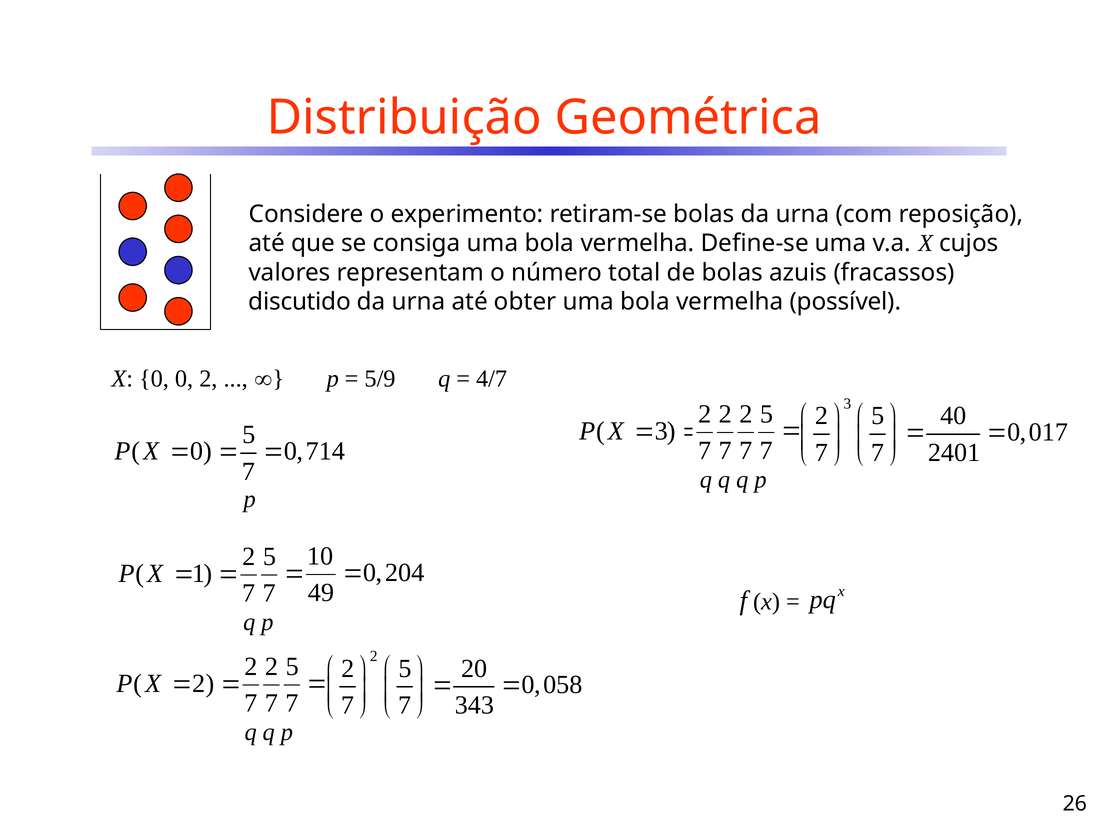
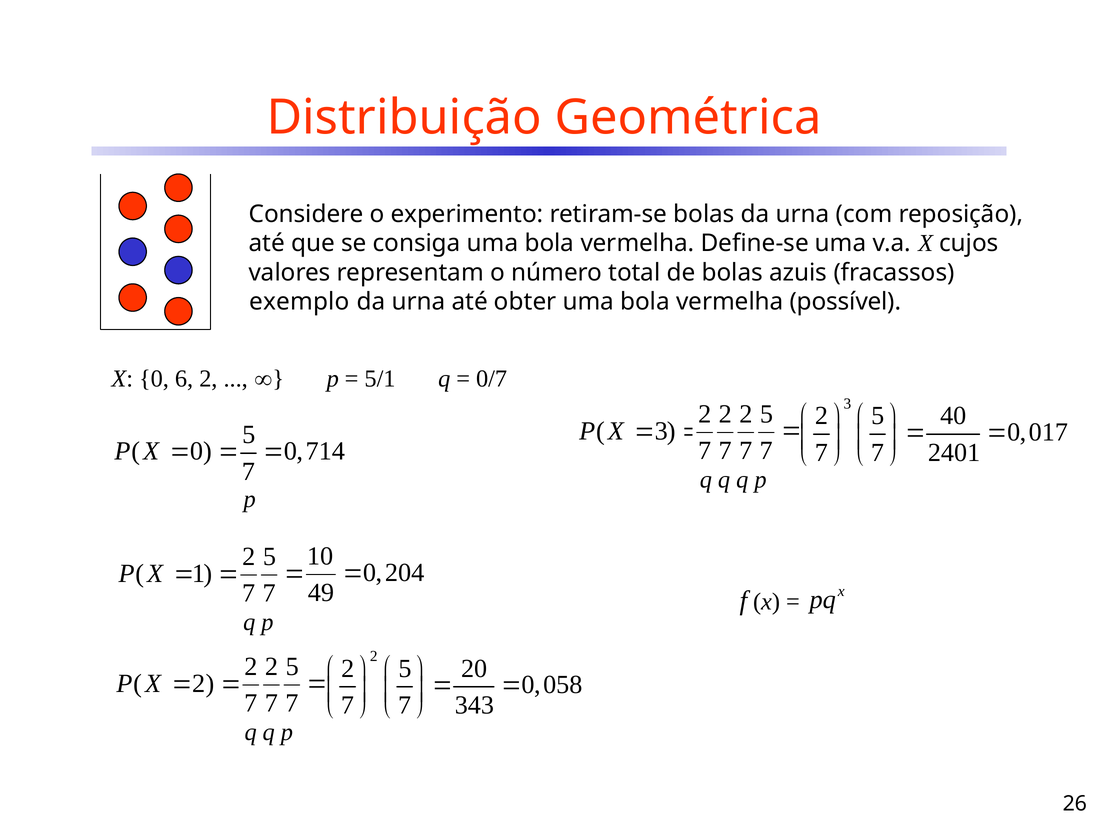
discutido: discutido -> exemplo
0 0: 0 -> 6
5/9: 5/9 -> 5/1
4/7: 4/7 -> 0/7
